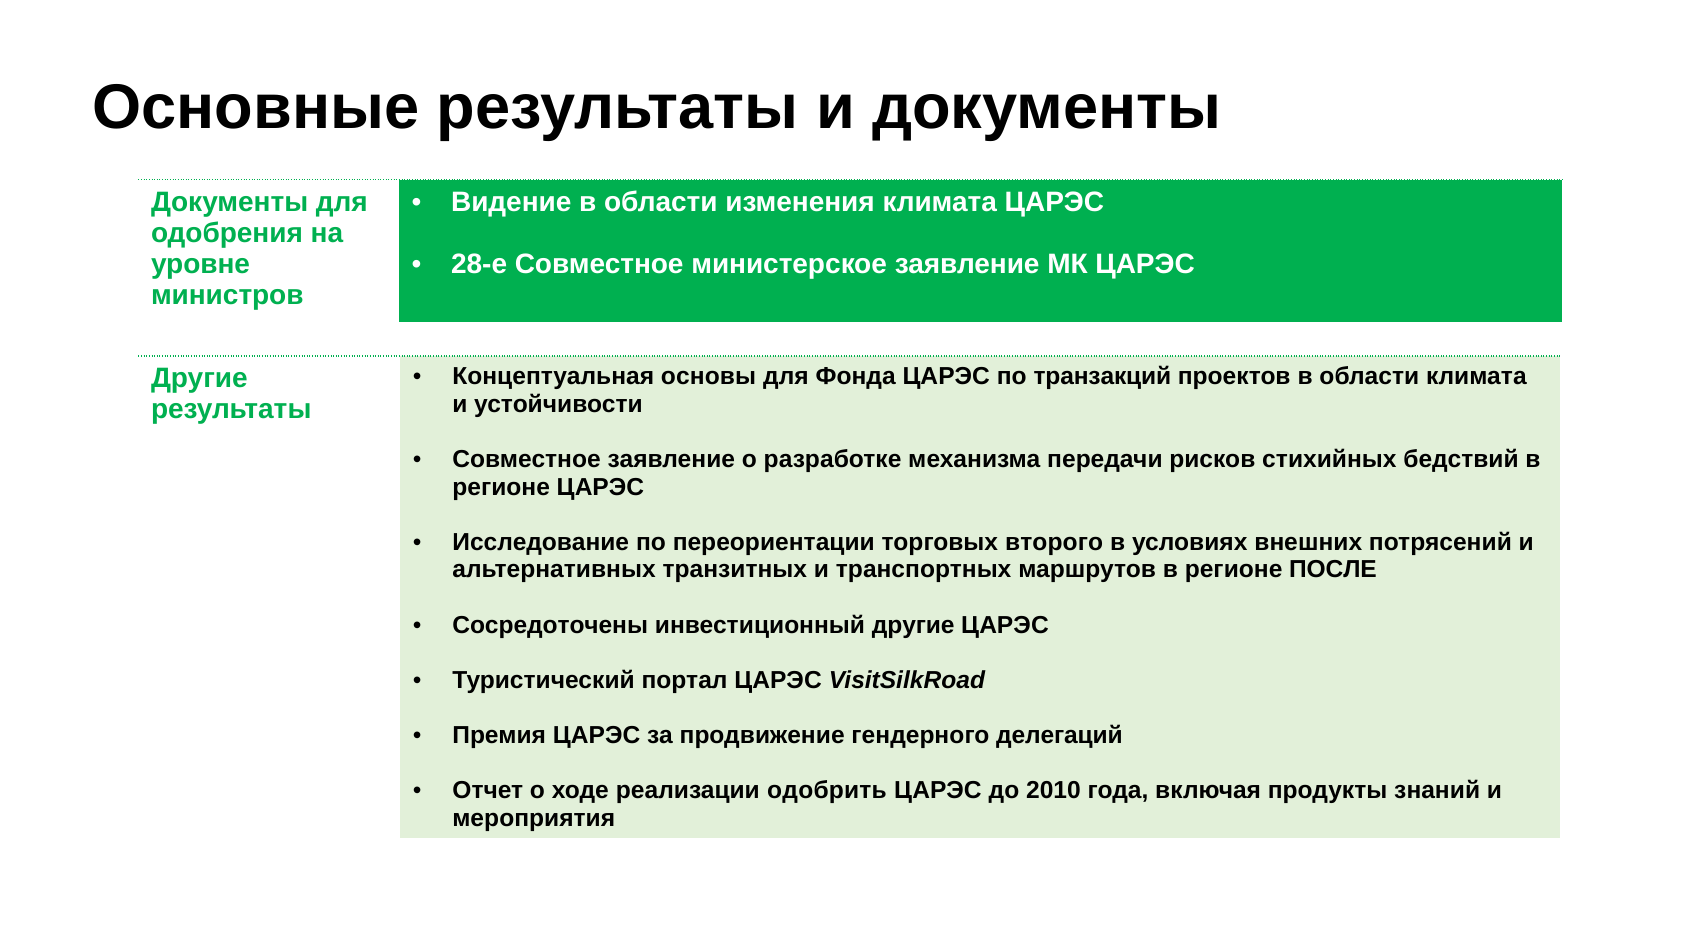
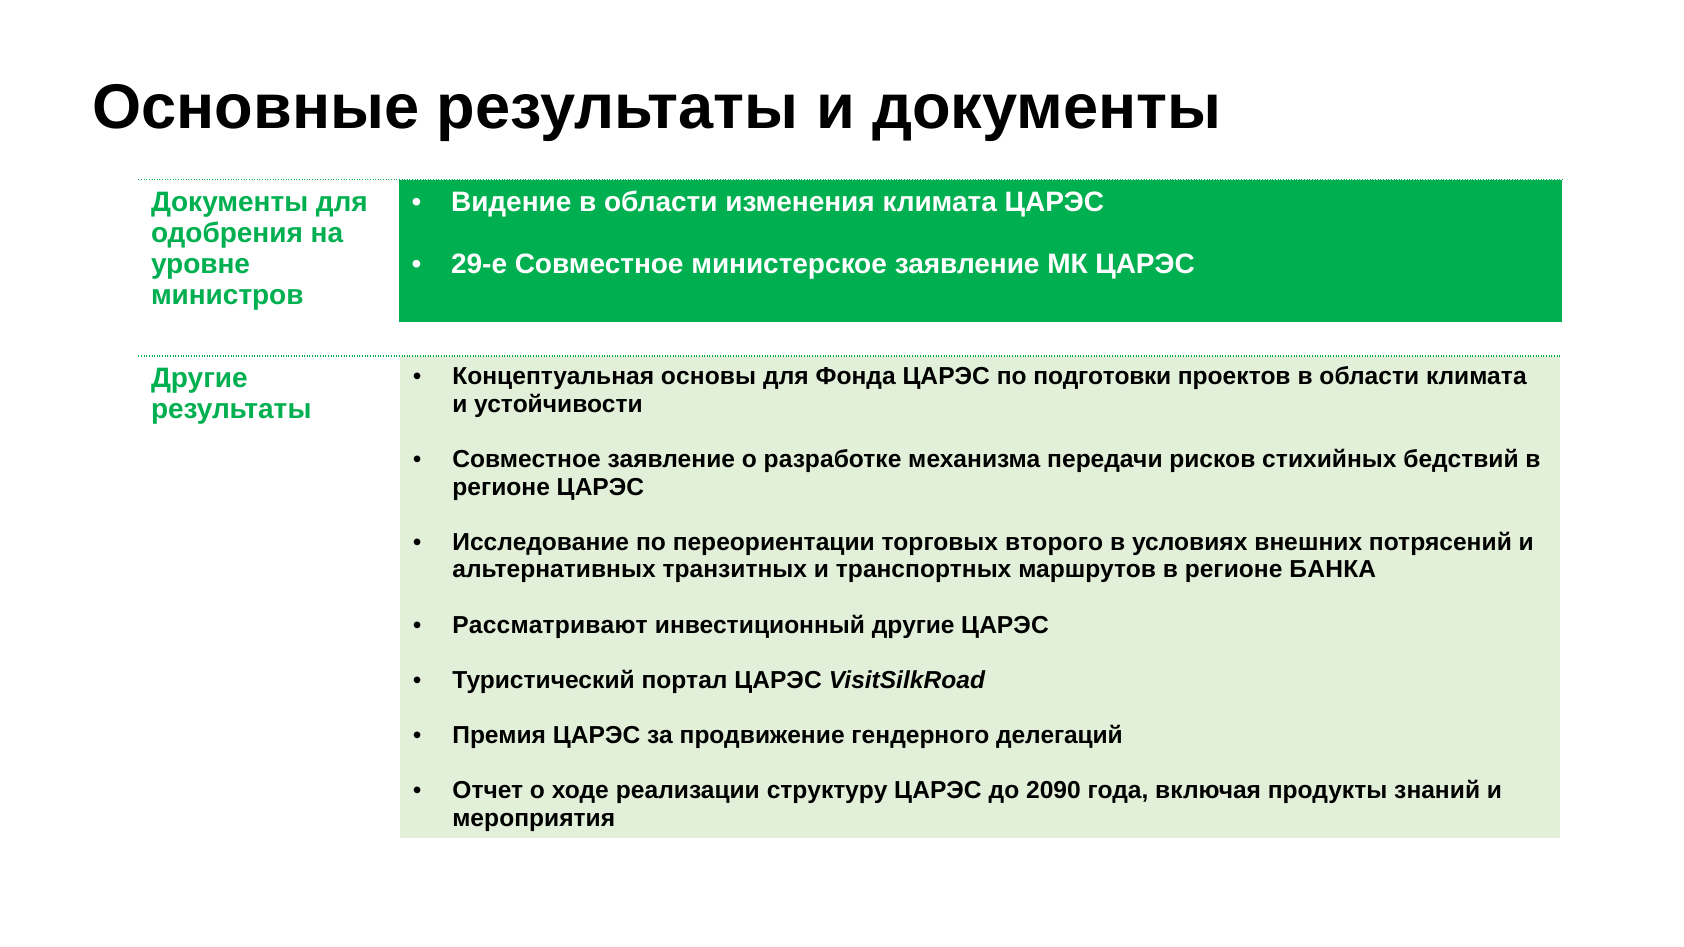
28-е: 28-е -> 29-е
транзакций: транзакций -> подготовки
ПОСЛЕ: ПОСЛЕ -> БАНКА
Сосредоточены: Сосредоточены -> Рассматривают
одобрить: одобрить -> структуру
2010: 2010 -> 2090
